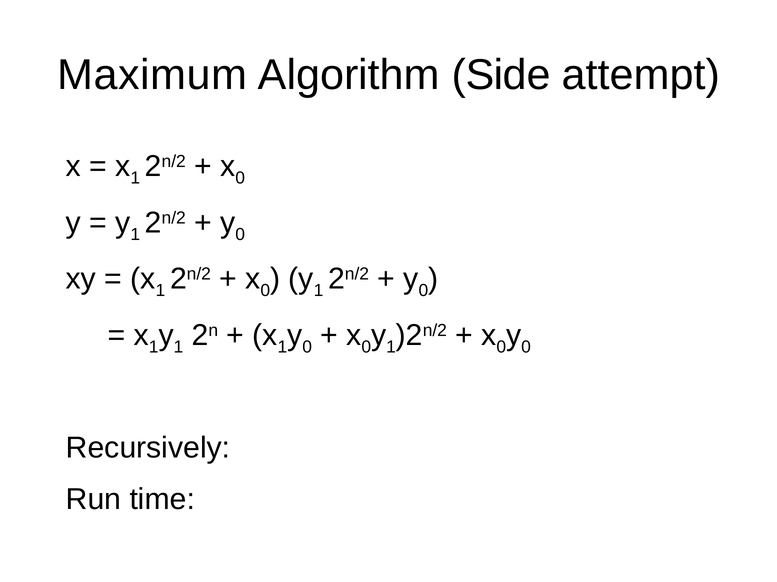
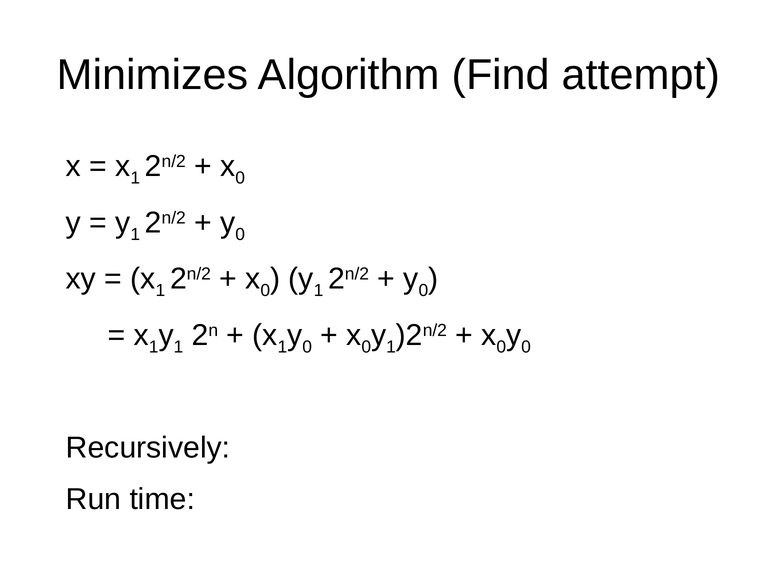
Maximum: Maximum -> Minimizes
Side: Side -> Find
